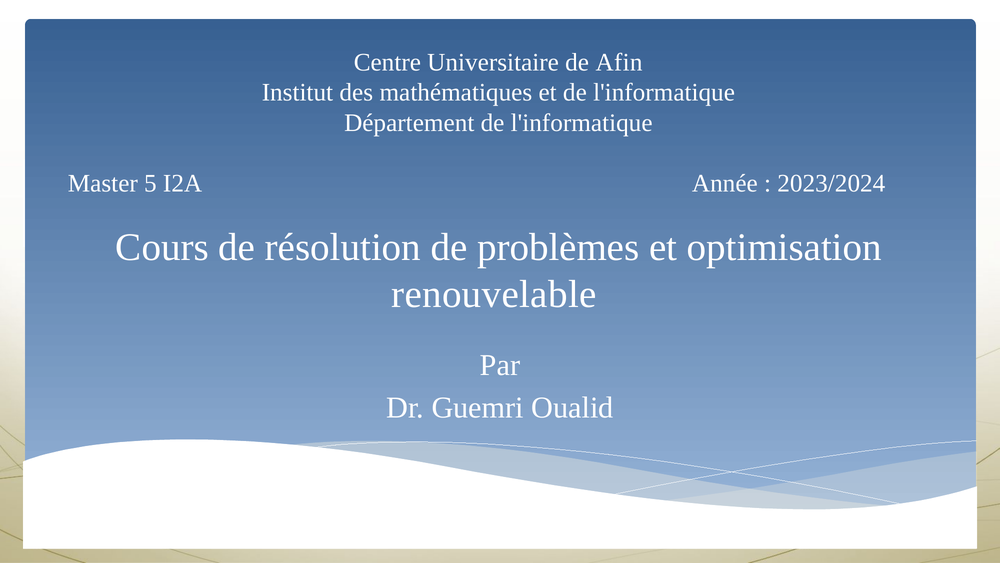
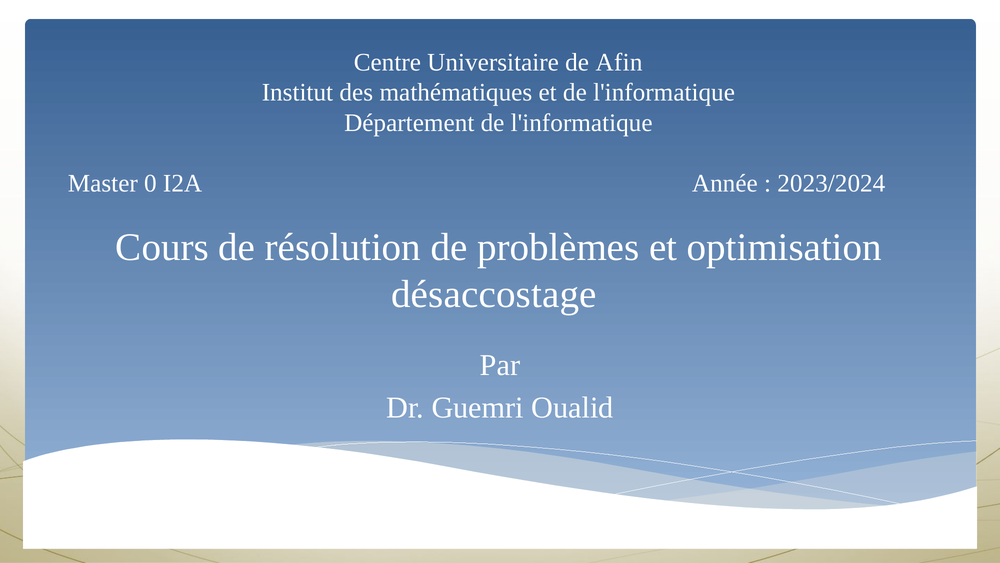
5: 5 -> 0
renouvelable: renouvelable -> désaccostage
